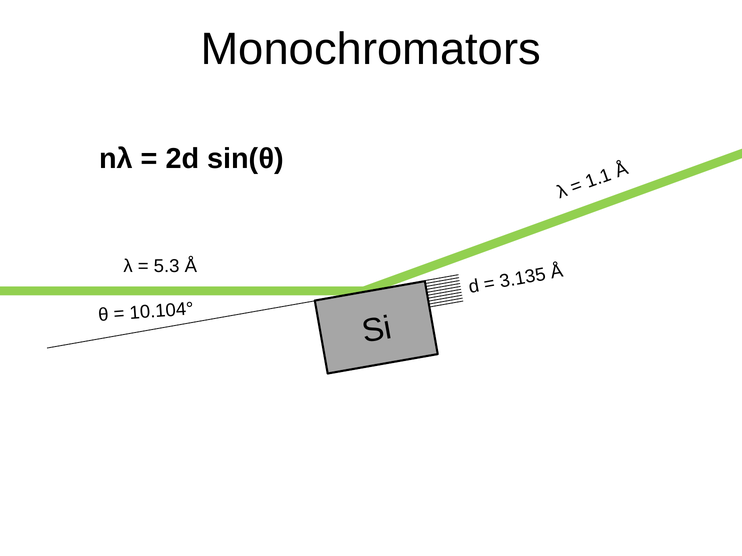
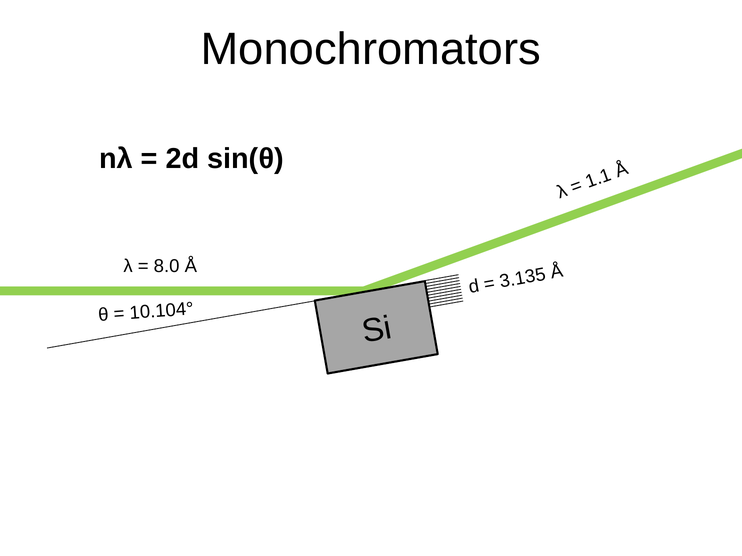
5.3: 5.3 -> 8.0
